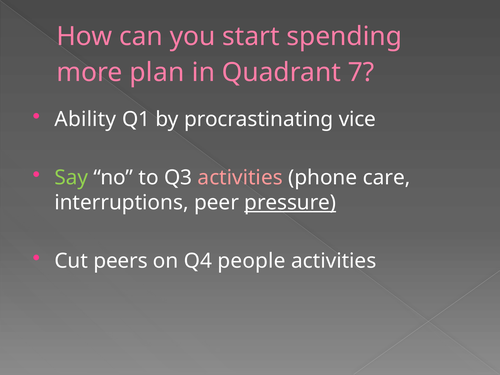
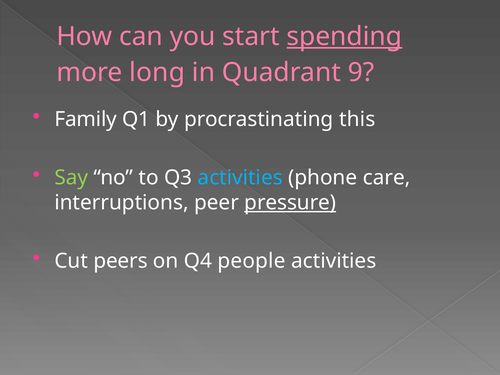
spending underline: none -> present
plan: plan -> long
7: 7 -> 9
Ability: Ability -> Family
vice: vice -> this
activities at (240, 178) colour: pink -> light blue
